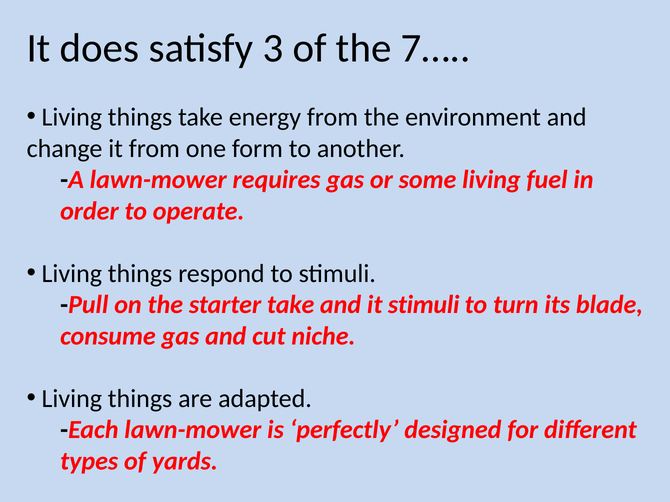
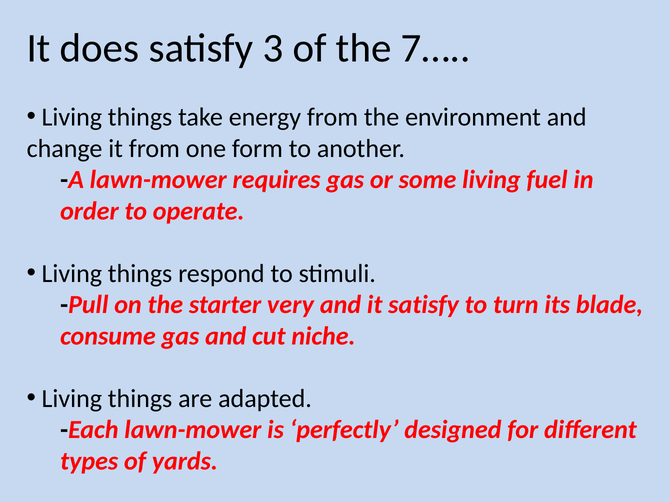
starter take: take -> very
it stimuli: stimuli -> satisfy
